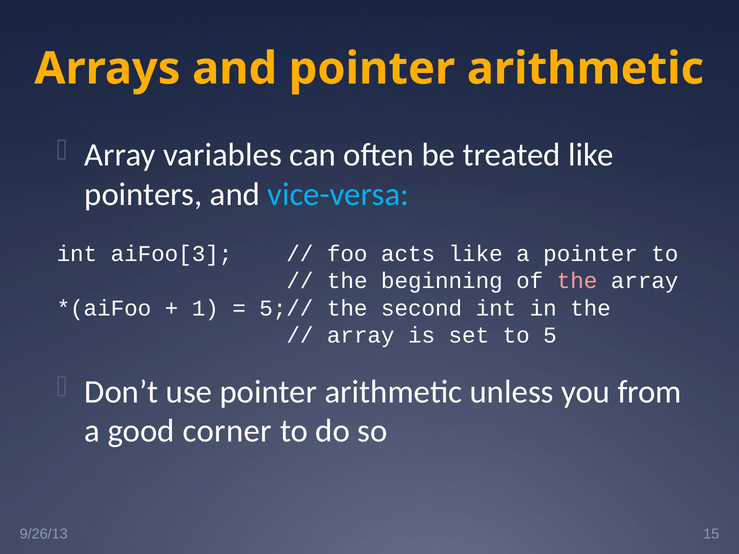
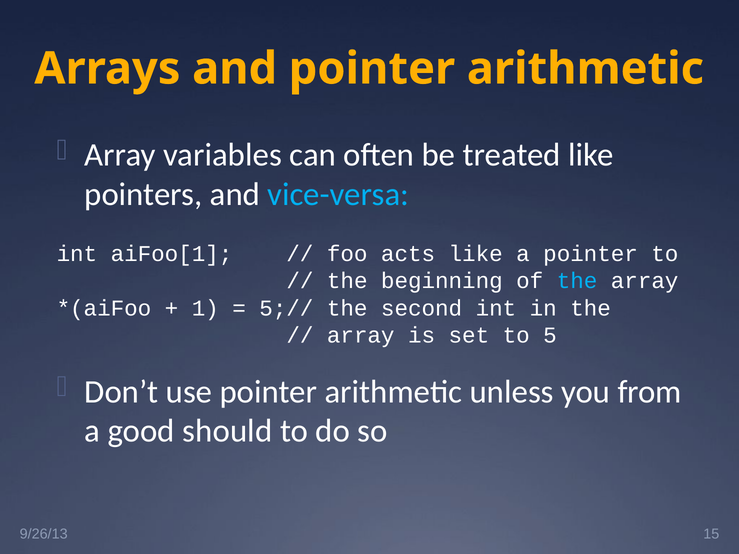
aiFoo[3: aiFoo[3 -> aiFoo[1
the at (577, 281) colour: pink -> light blue
corner: corner -> should
